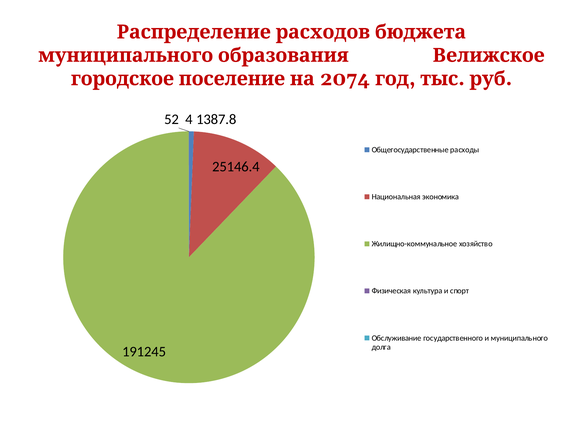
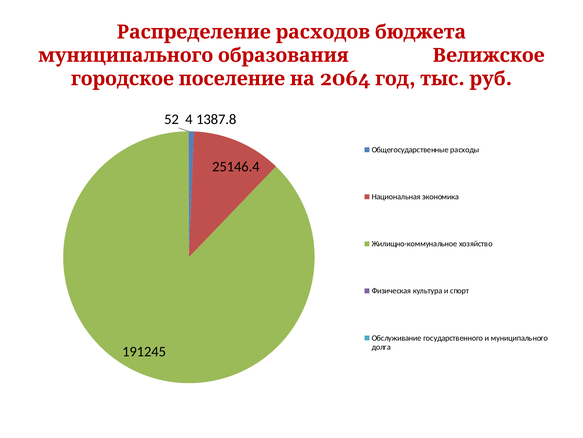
2074: 2074 -> 2064
